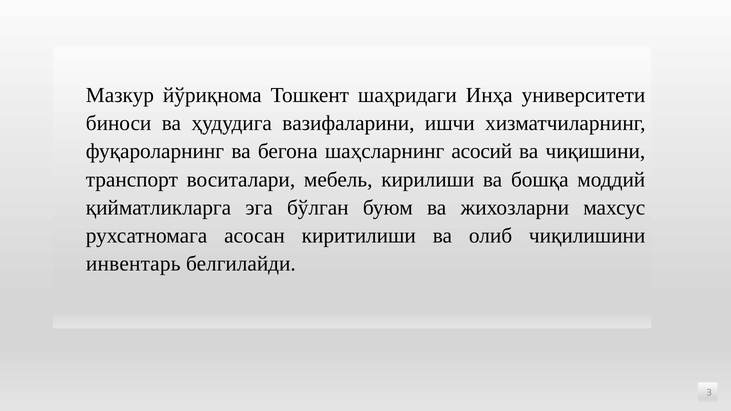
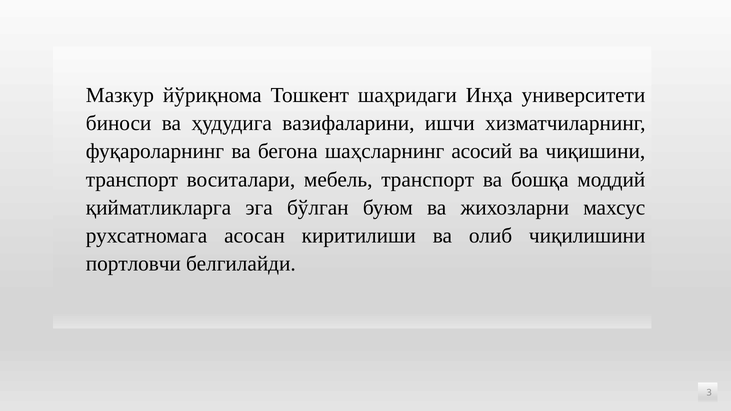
мебель кирилиши: кирилиши -> транспорт
инвентарь: инвентарь -> портловчи
